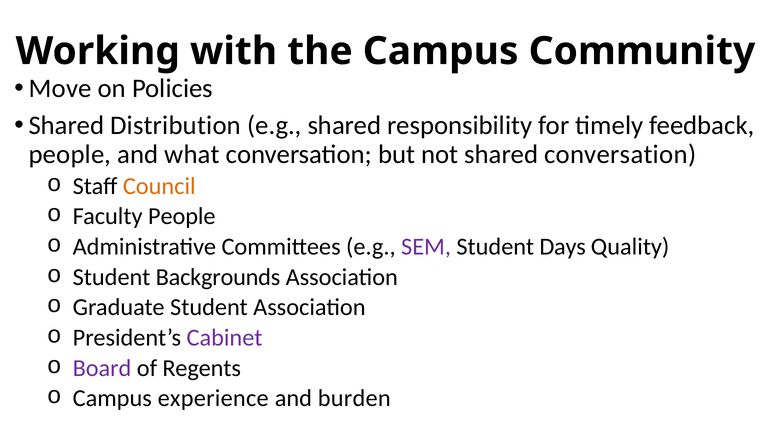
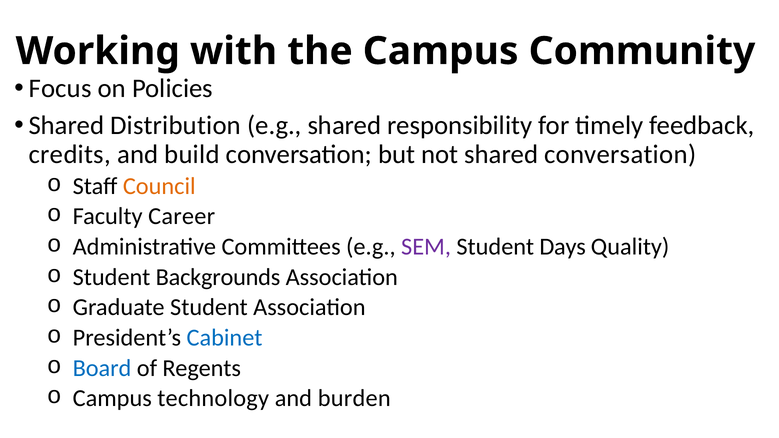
Move: Move -> Focus
people at (70, 154): people -> credits
what: what -> build
Faculty People: People -> Career
Cabinet colour: purple -> blue
Board colour: purple -> blue
experience: experience -> technology
